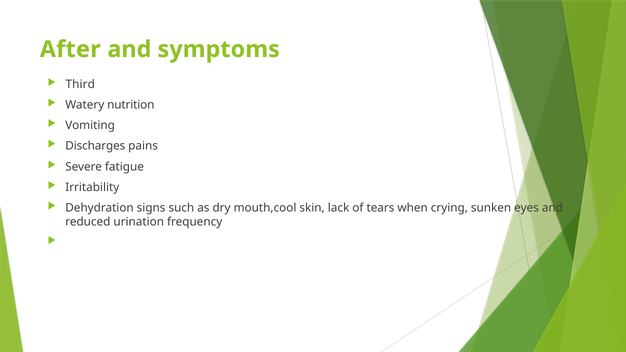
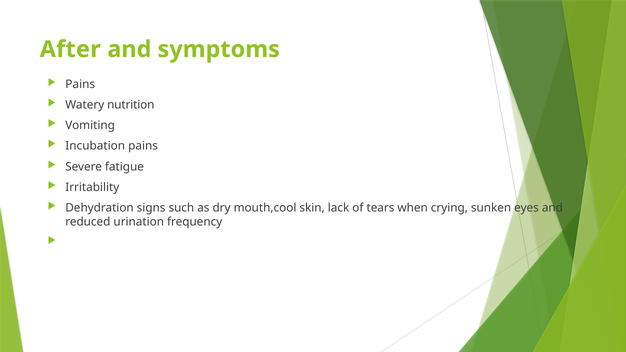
Third at (80, 84): Third -> Pains
Discharges: Discharges -> Incubation
